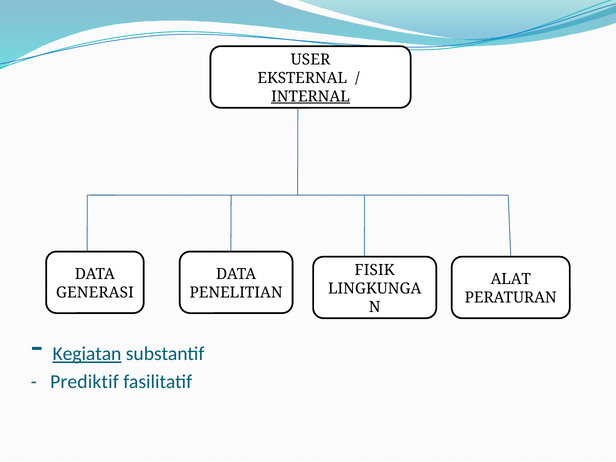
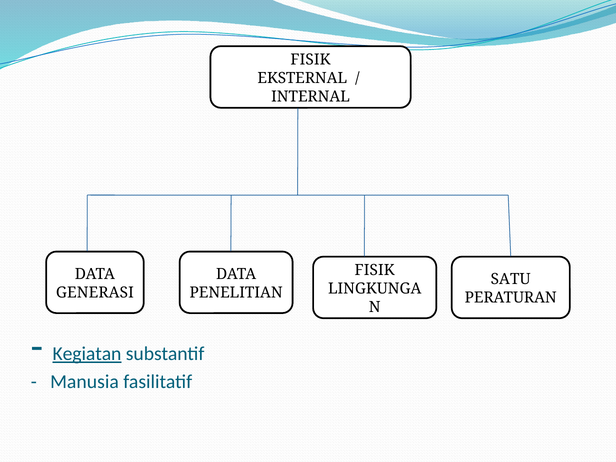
USER at (310, 60): USER -> FISIK
INTERNAL underline: present -> none
ALAT: ALAT -> SATU
Prediktif: Prediktif -> Manusia
